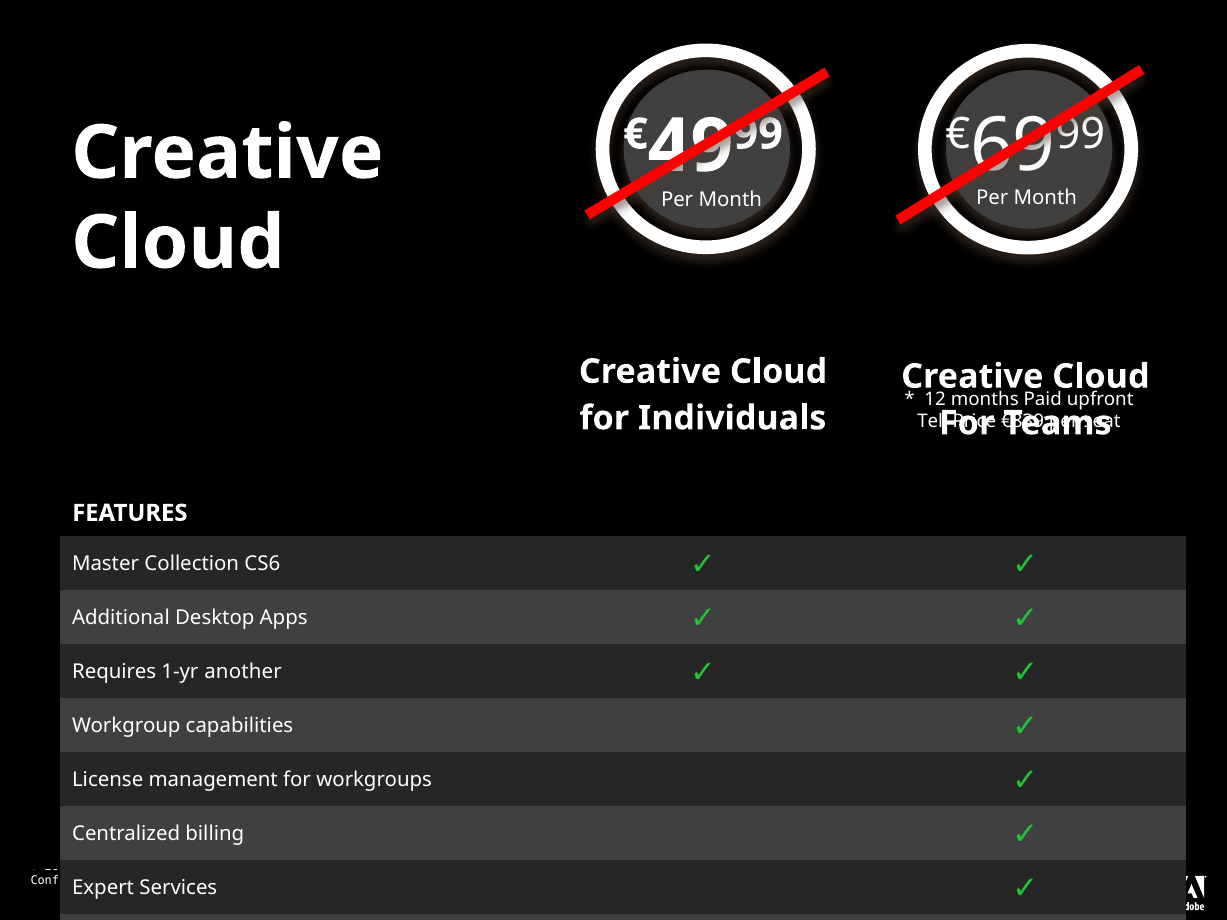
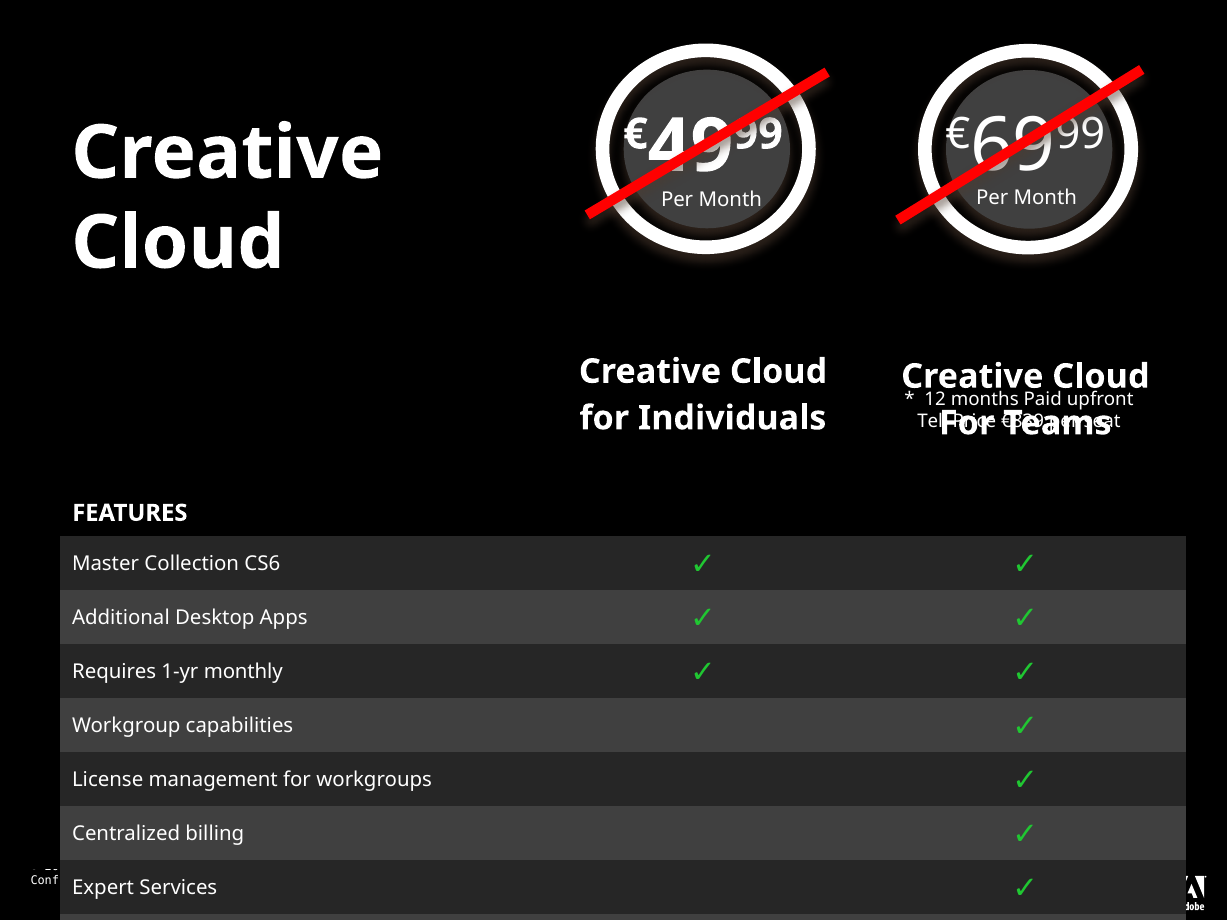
another: another -> monthly
